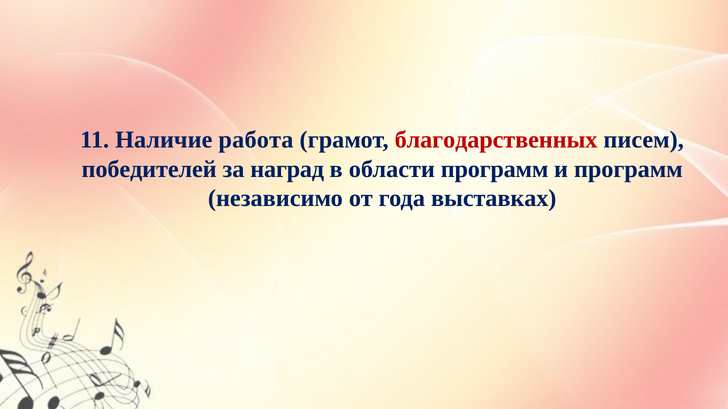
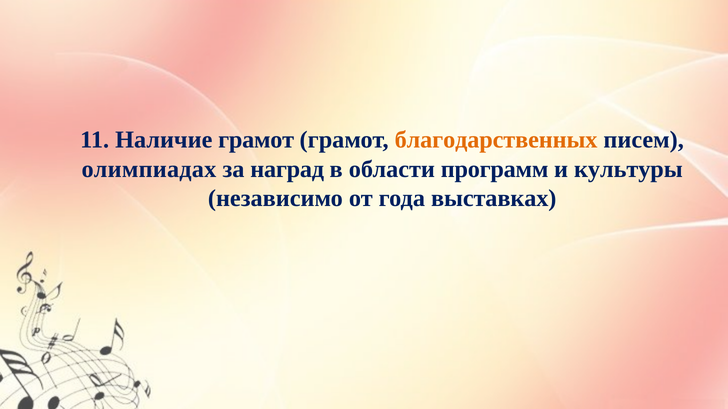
Наличие работа: работа -> грамот
благодарственных colour: red -> orange
победителей: победителей -> олимпиадах
и программ: программ -> культуры
